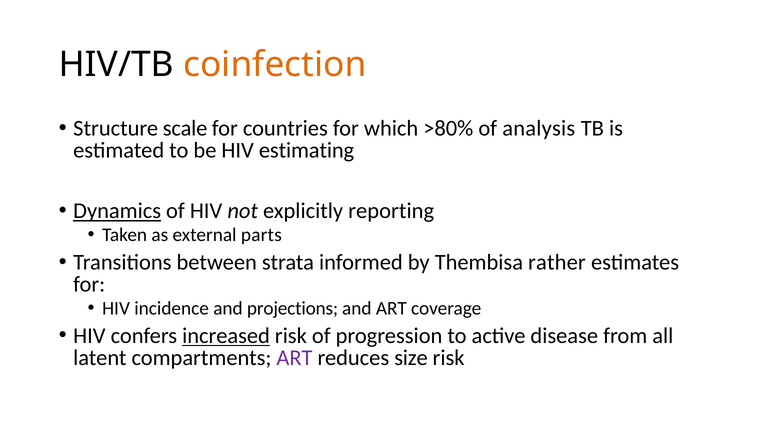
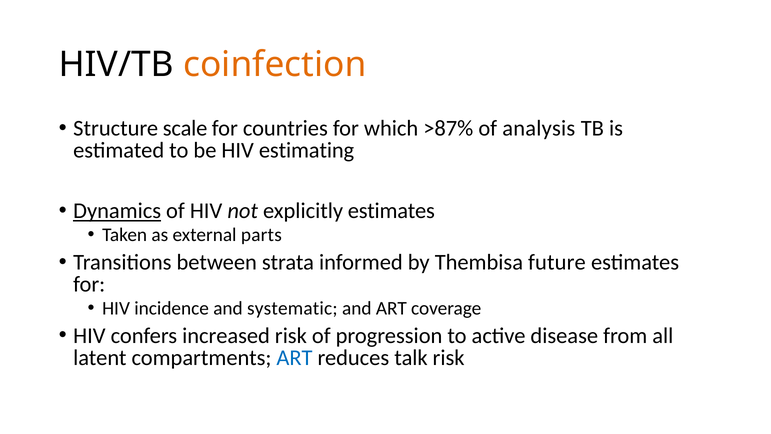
>80%: >80% -> >87%
explicitly reporting: reporting -> estimates
rather: rather -> future
projections: projections -> systematic
increased underline: present -> none
ART at (294, 358) colour: purple -> blue
size: size -> talk
